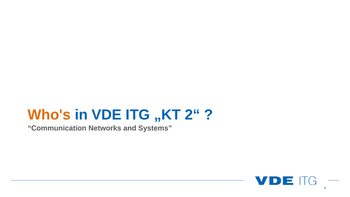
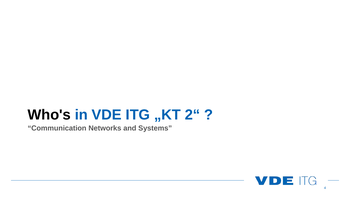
Who's colour: orange -> black
